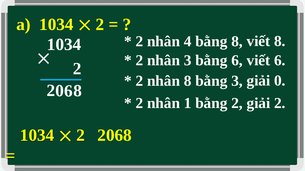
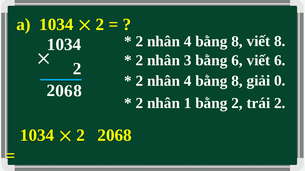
8 at (188, 81): 8 -> 4
3 at (237, 81): 3 -> 8
giải at (258, 103): giải -> trái
